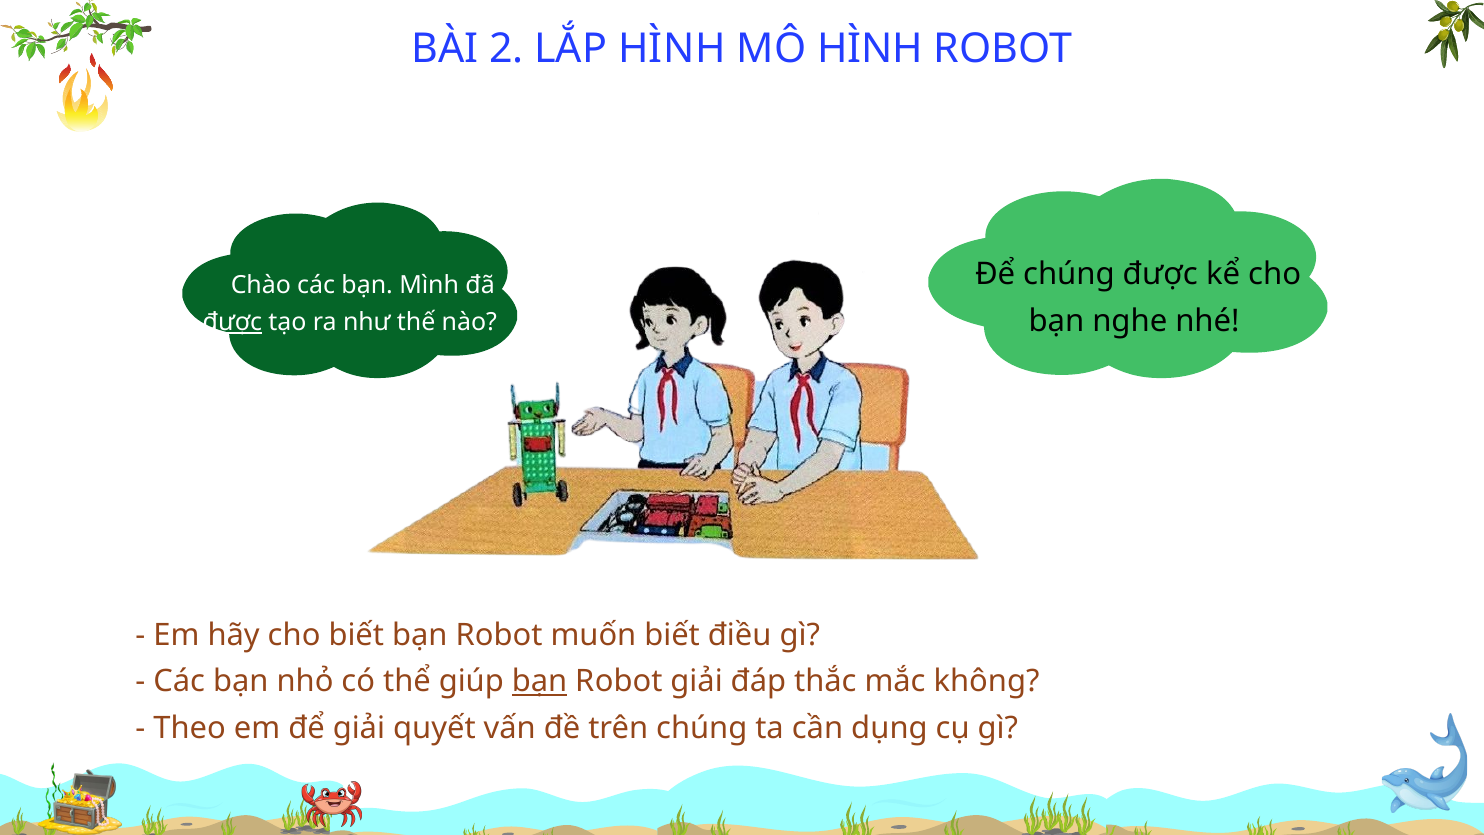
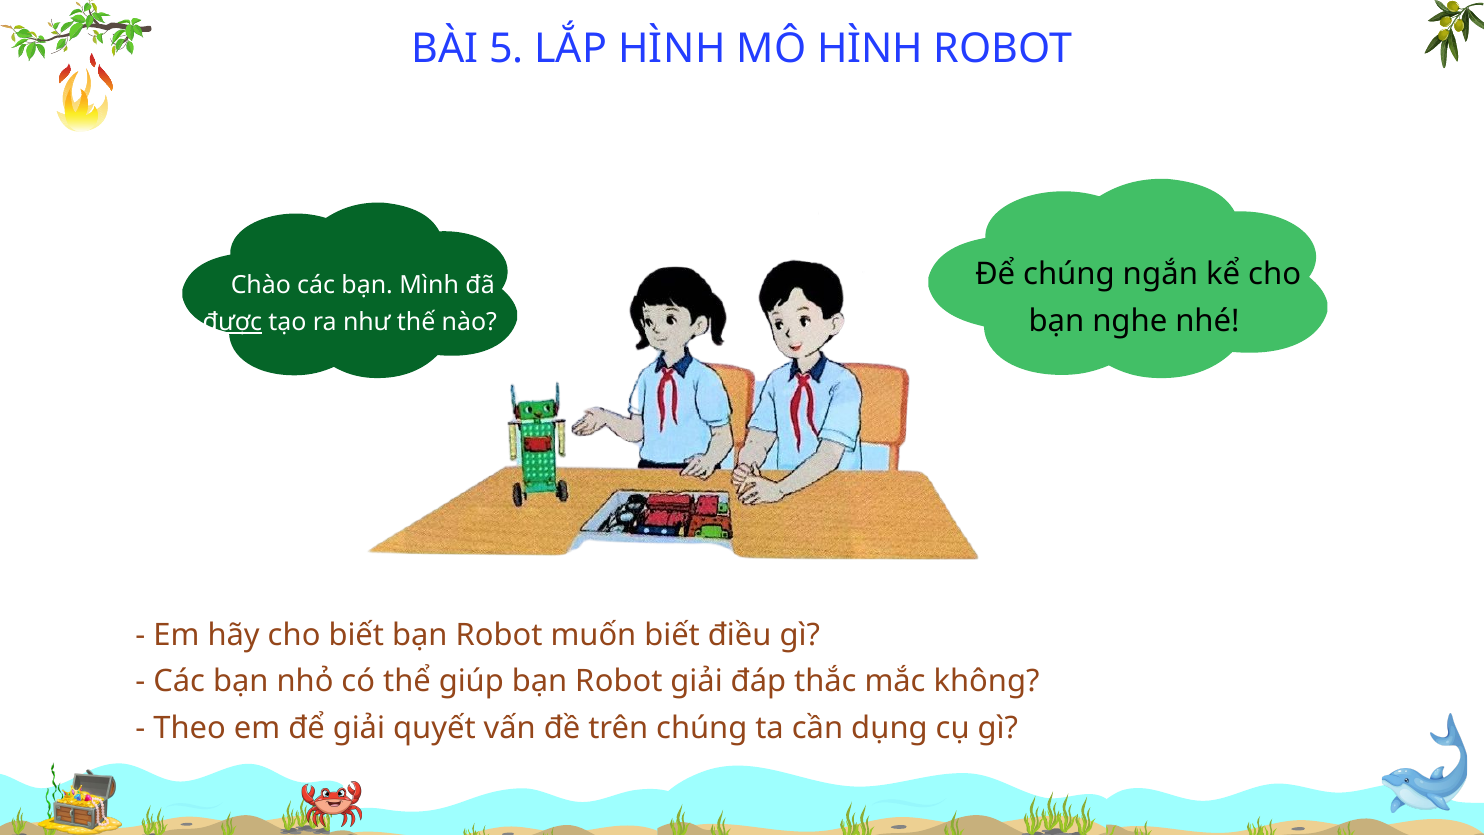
2: 2 -> 5
chúng được: được -> ngắn
bạn at (540, 682) underline: present -> none
